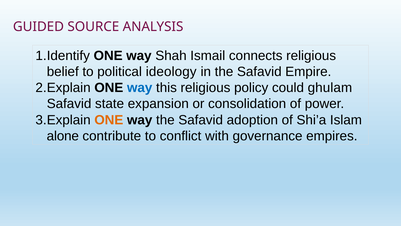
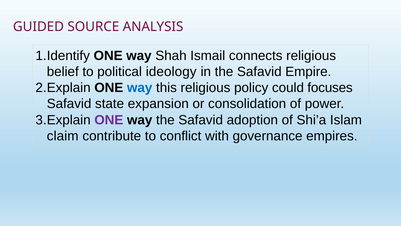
ghulam: ghulam -> focuses
ONE at (109, 120) colour: orange -> purple
alone: alone -> claim
